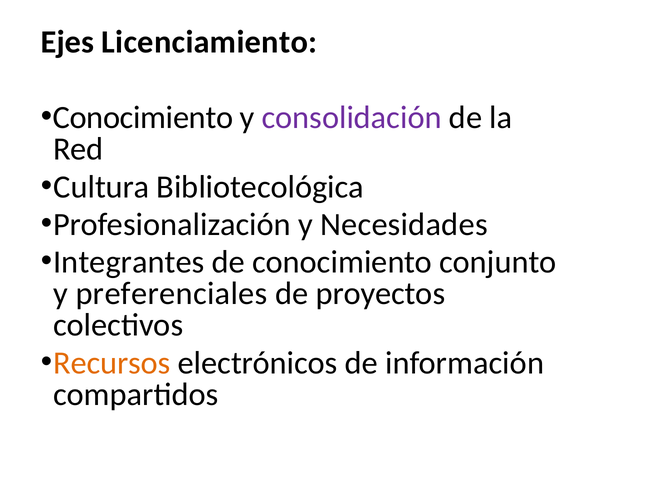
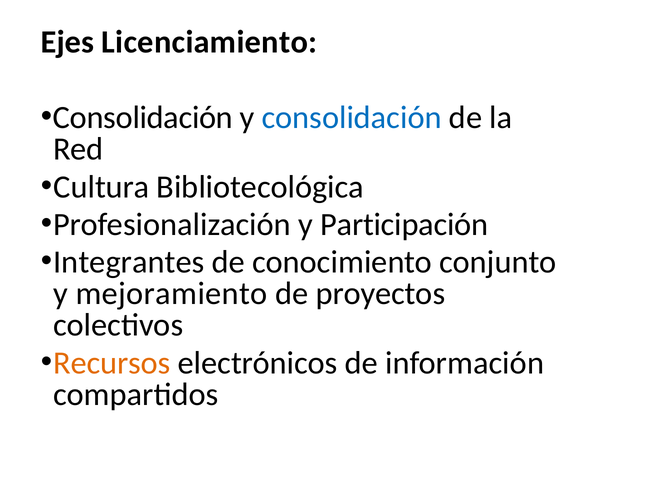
Conocimiento at (143, 118): Conocimiento -> Consolidación
consolidación at (352, 118) colour: purple -> blue
Necesidades: Necesidades -> Participación
preferenciales: preferenciales -> mejoramiento
